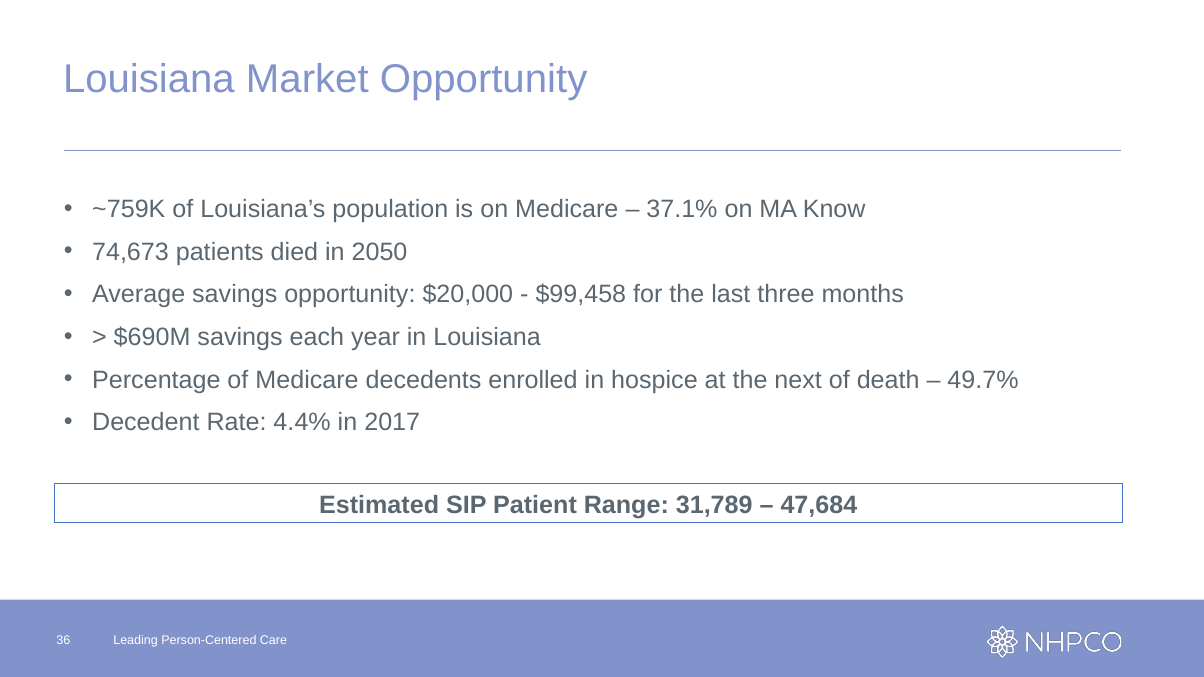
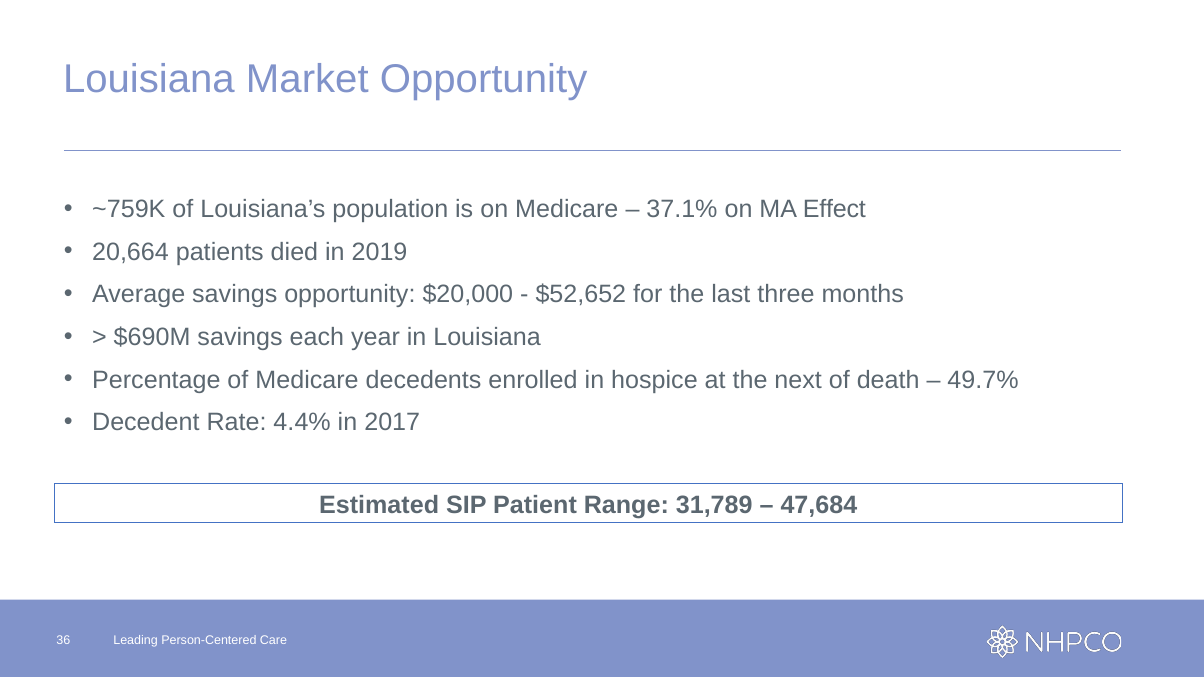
Know: Know -> Effect
74,673: 74,673 -> 20,664
2050: 2050 -> 2019
$99,458: $99,458 -> $52,652
